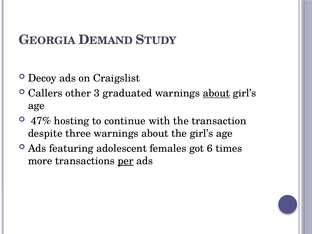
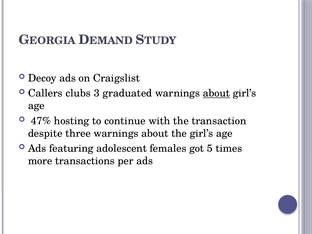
other: other -> clubs
6: 6 -> 5
per underline: present -> none
